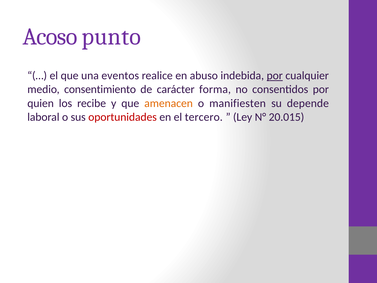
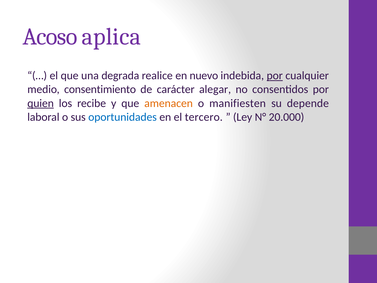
punto: punto -> aplica
eventos: eventos -> degrada
abuso: abuso -> nuevo
forma: forma -> alegar
quien underline: none -> present
oportunidades colour: red -> blue
20.015: 20.015 -> 20.000
